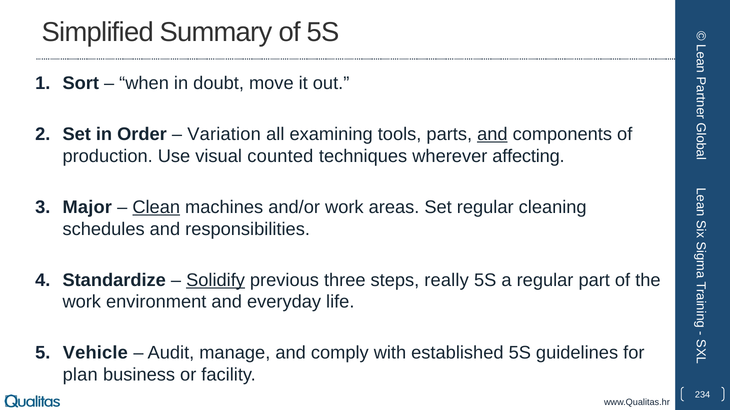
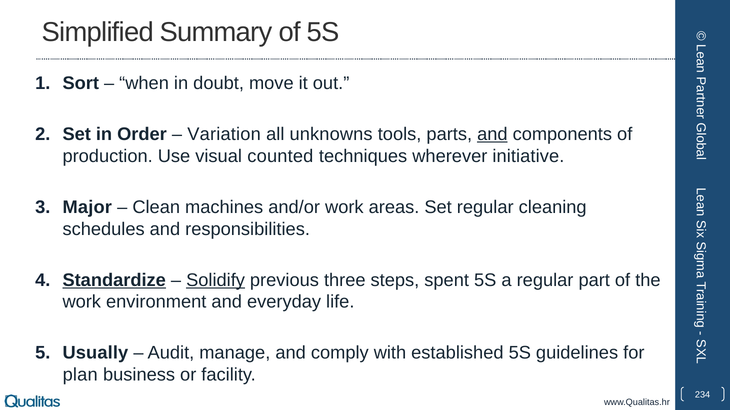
examining: examining -> unknowns
affecting: affecting -> initiative
Clean underline: present -> none
Standardize underline: none -> present
really: really -> spent
Vehicle: Vehicle -> Usually
